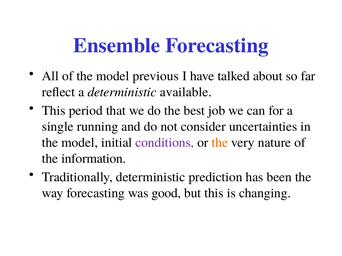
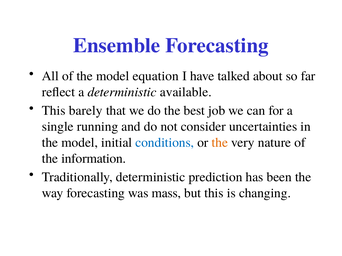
previous: previous -> equation
period: period -> barely
conditions colour: purple -> blue
good: good -> mass
